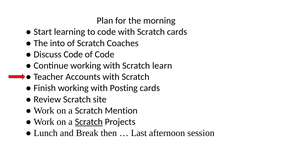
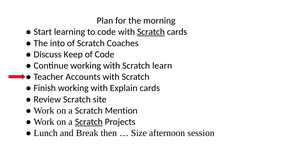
Scratch at (151, 32) underline: none -> present
Discuss Code: Code -> Keep
Posting: Posting -> Explain
Last: Last -> Size
